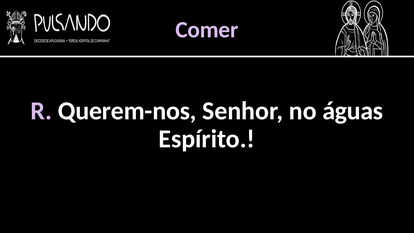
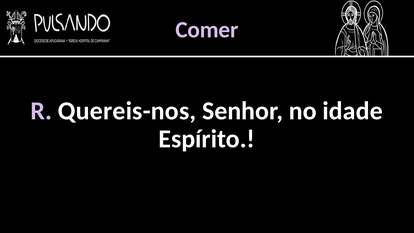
Querem-nos: Querem-nos -> Quereis-nos
águas: águas -> idade
